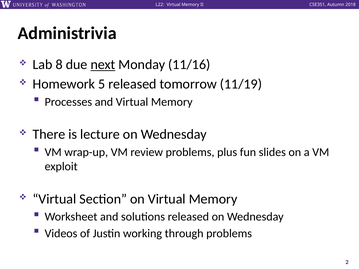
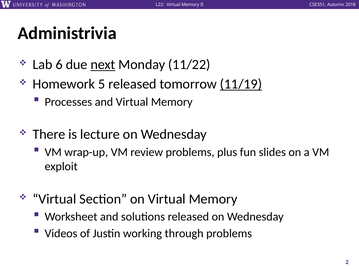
8: 8 -> 6
11/16: 11/16 -> 11/22
11/19 underline: none -> present
